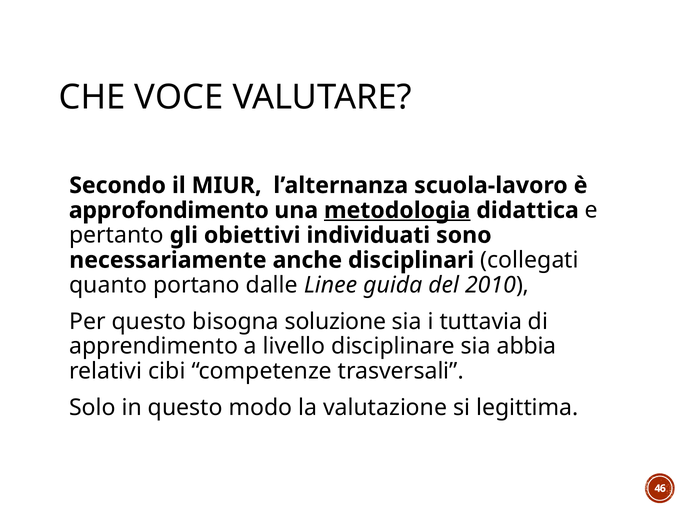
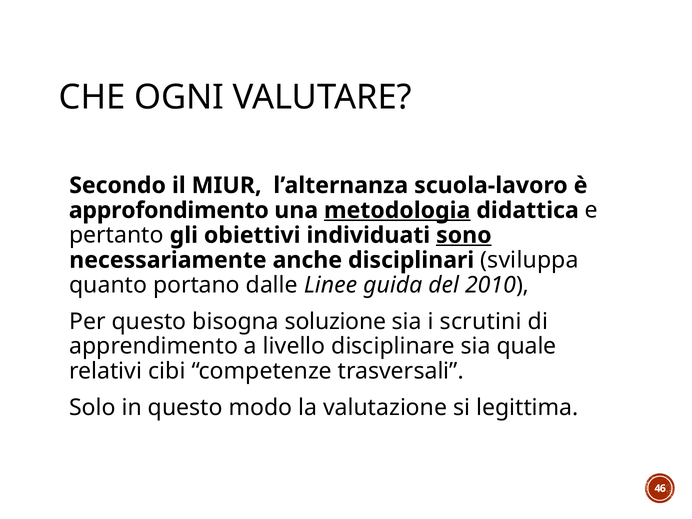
VOCE: VOCE -> OGNI
sono underline: none -> present
collegati: collegati -> sviluppa
tuttavia: tuttavia -> scrutini
abbia: abbia -> quale
